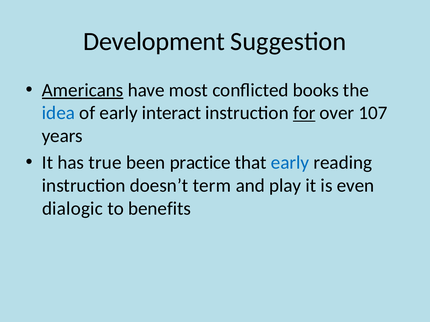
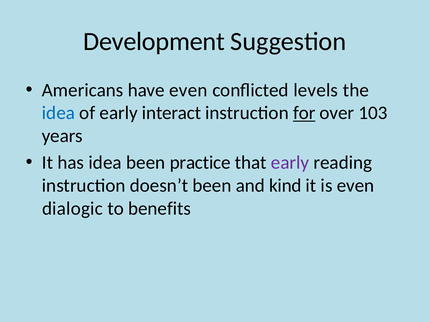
Americans underline: present -> none
have most: most -> even
books: books -> levels
107: 107 -> 103
has true: true -> idea
early at (290, 163) colour: blue -> purple
doesn’t term: term -> been
play: play -> kind
